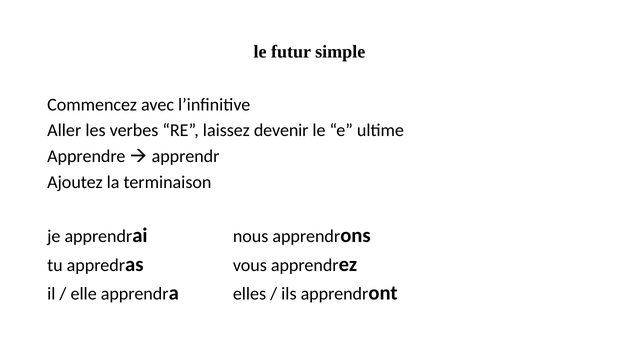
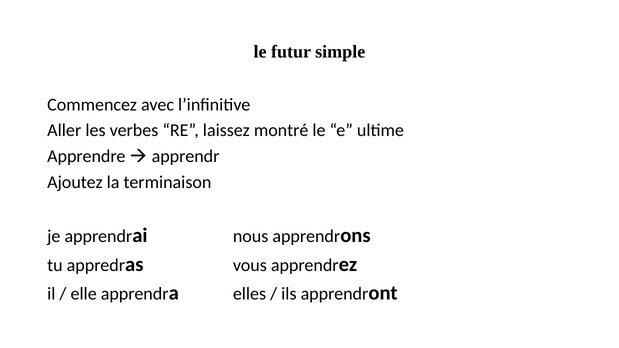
devenir: devenir -> montré
